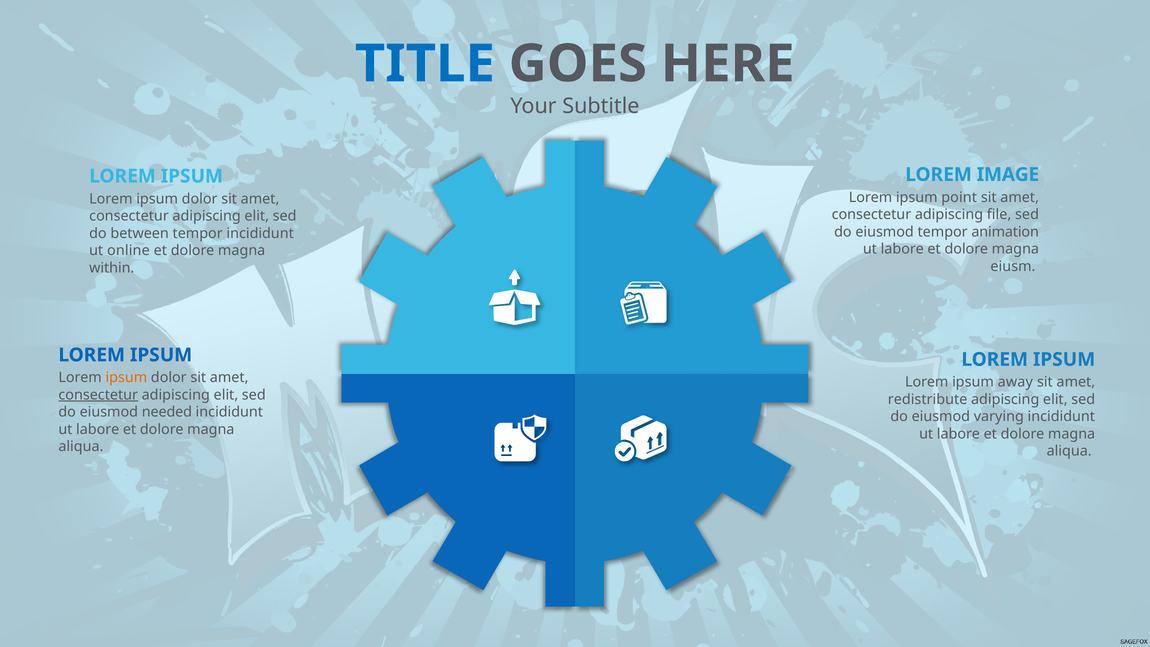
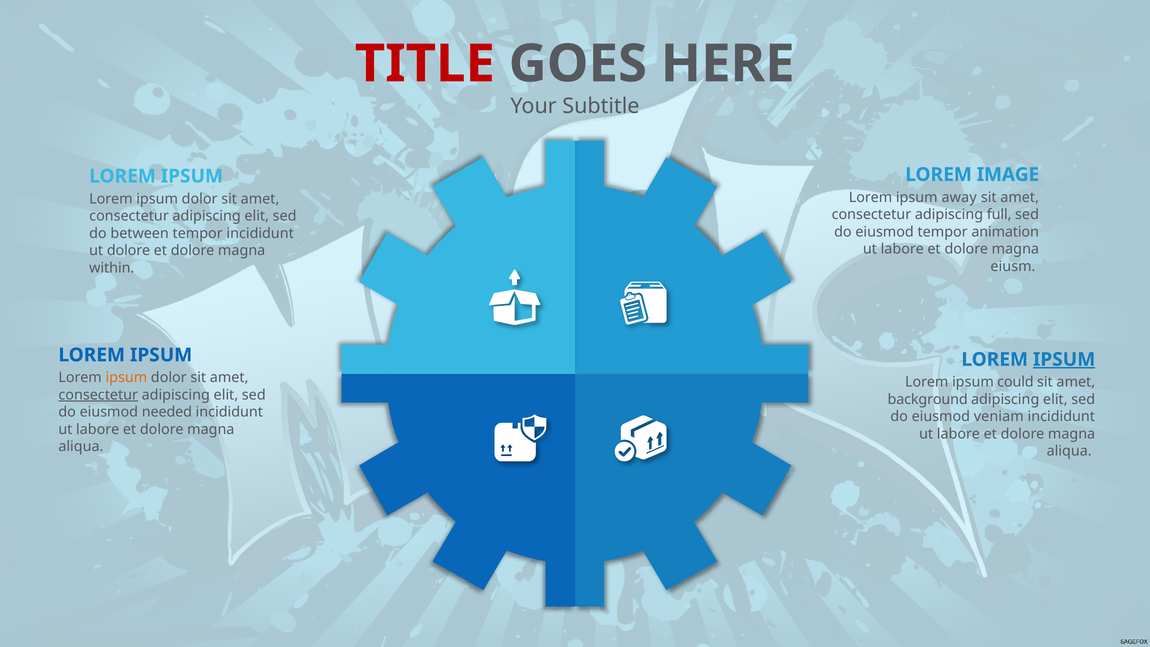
TITLE colour: blue -> red
point: point -> away
file: file -> full
ut online: online -> dolore
IPSUM at (1064, 359) underline: none -> present
away: away -> could
redistribute: redistribute -> background
varying: varying -> veniam
